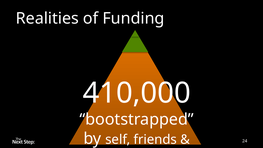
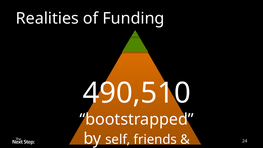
410,000: 410,000 -> 490,510
